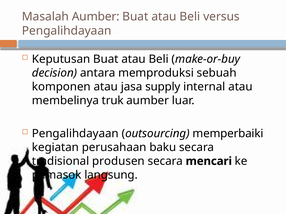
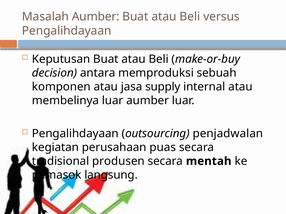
membelinya truk: truk -> luar
memperbaiki: memperbaiki -> penjadwalan
baku: baku -> puas
mencari: mencari -> mentah
